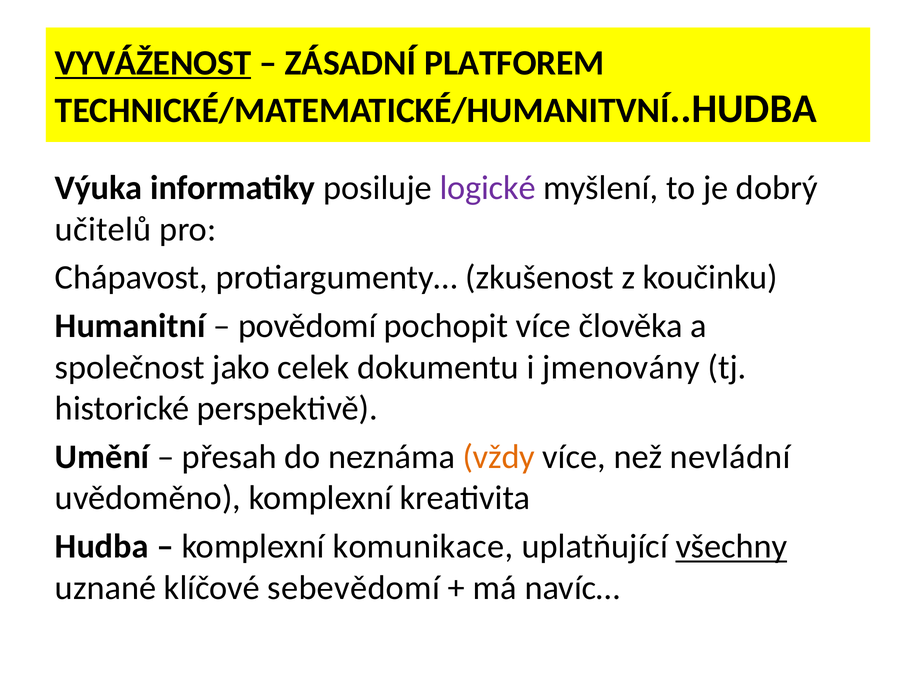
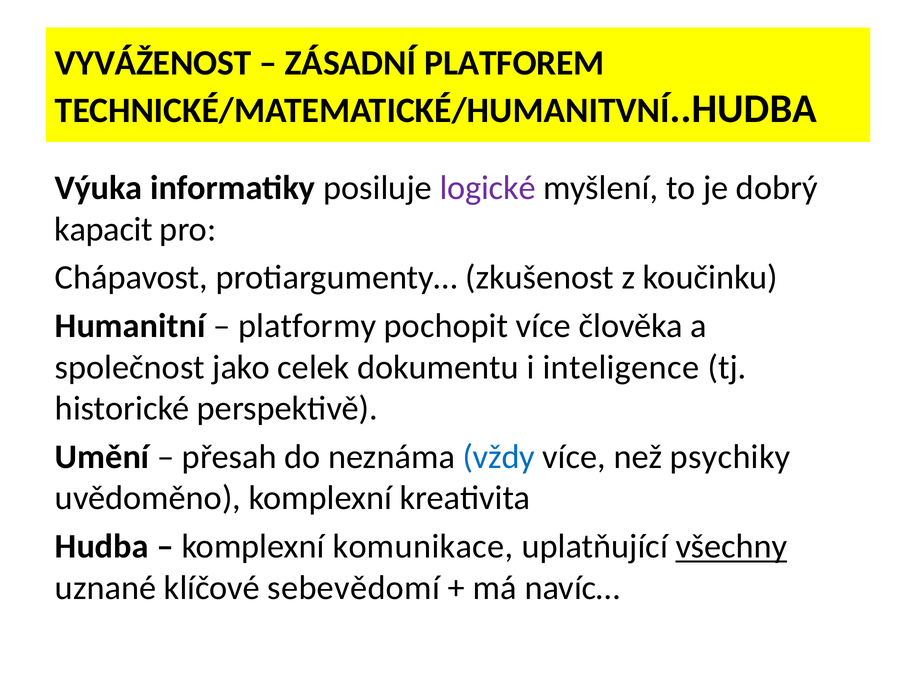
VYVÁŽENOST underline: present -> none
učitelů: učitelů -> kapacit
povědomí: povědomí -> platformy
jmenovány: jmenovány -> inteligence
vždy colour: orange -> blue
nevládní: nevládní -> psychiky
